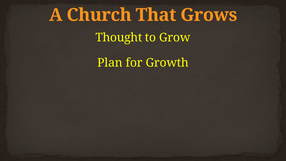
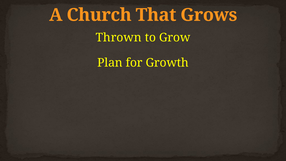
Thought: Thought -> Thrown
